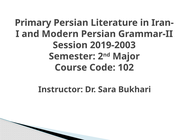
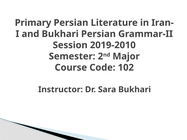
and Modern: Modern -> Bukhari
2019-2003: 2019-2003 -> 2019-2010
